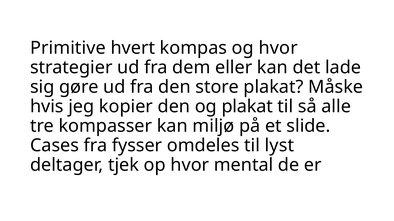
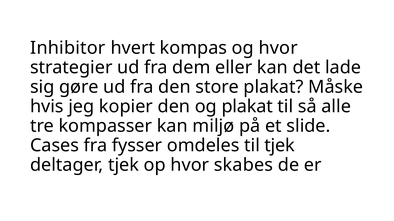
Primitive: Primitive -> Inhibitor
til lyst: lyst -> tjek
mental: mental -> skabes
